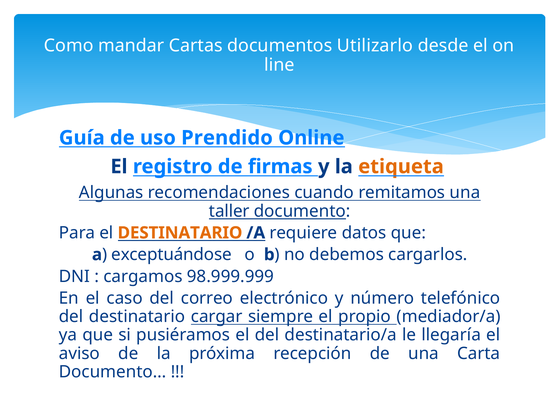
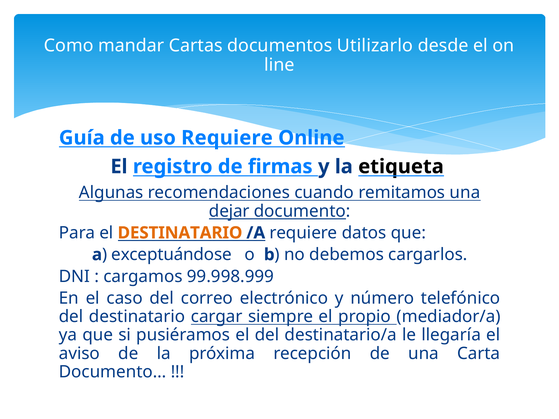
uso Prendido: Prendido -> Requiere
etiqueta colour: orange -> black
taller: taller -> dejar
98.999.999: 98.999.999 -> 99.998.999
